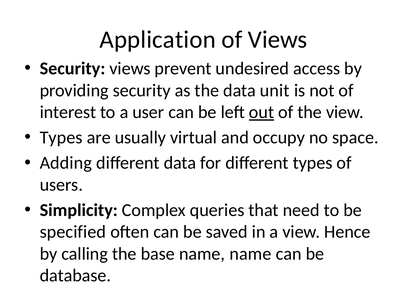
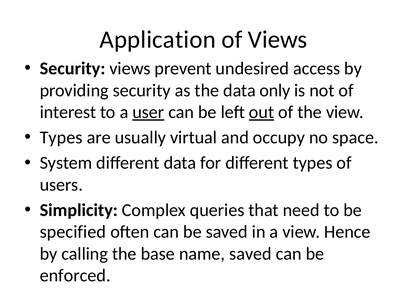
unit: unit -> only
user underline: none -> present
Adding: Adding -> System
name name: name -> saved
database: database -> enforced
